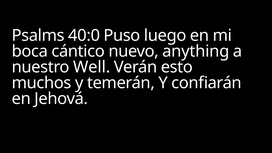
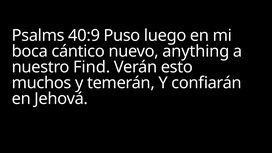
40:0: 40:0 -> 40:9
Well: Well -> Find
